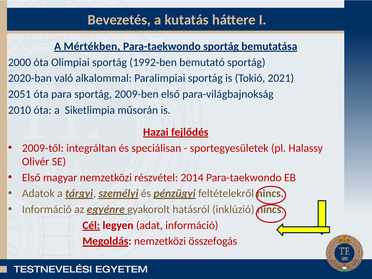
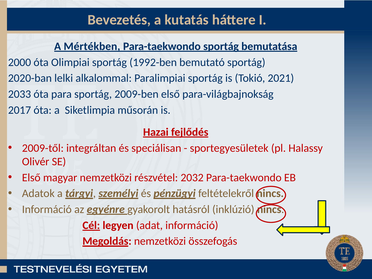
való: való -> lelki
2051: 2051 -> 2033
2010: 2010 -> 2017
2014: 2014 -> 2032
